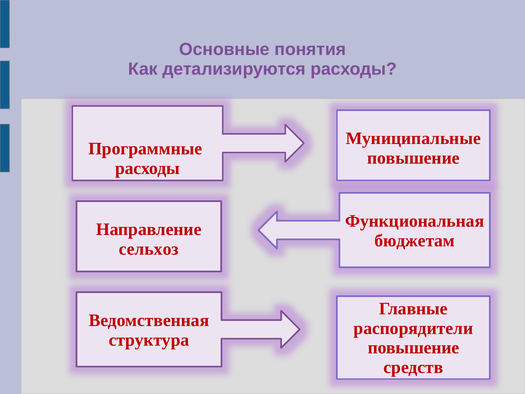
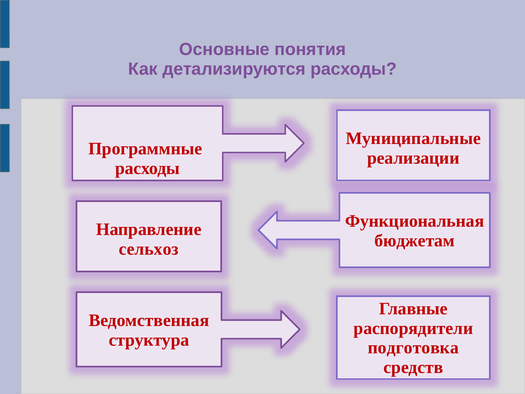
повышение at (413, 158): повышение -> реализации
повышение at (413, 348): повышение -> подготовка
